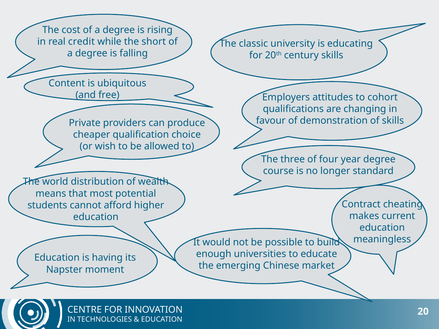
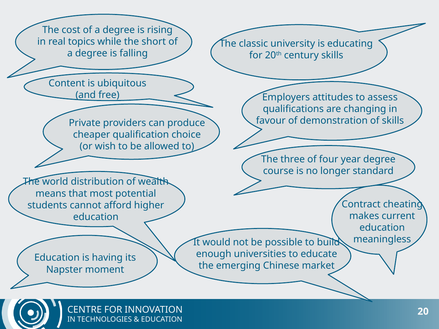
credit: credit -> topics
cohort: cohort -> assess
